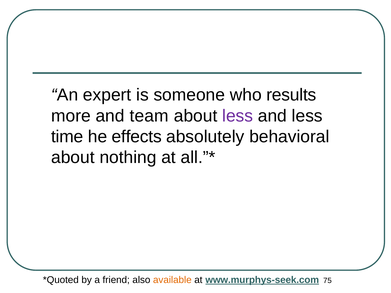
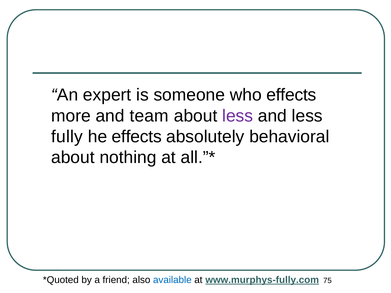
who results: results -> effects
time: time -> fully
available colour: orange -> blue
www.murphys-seek.com: www.murphys-seek.com -> www.murphys-fully.com
